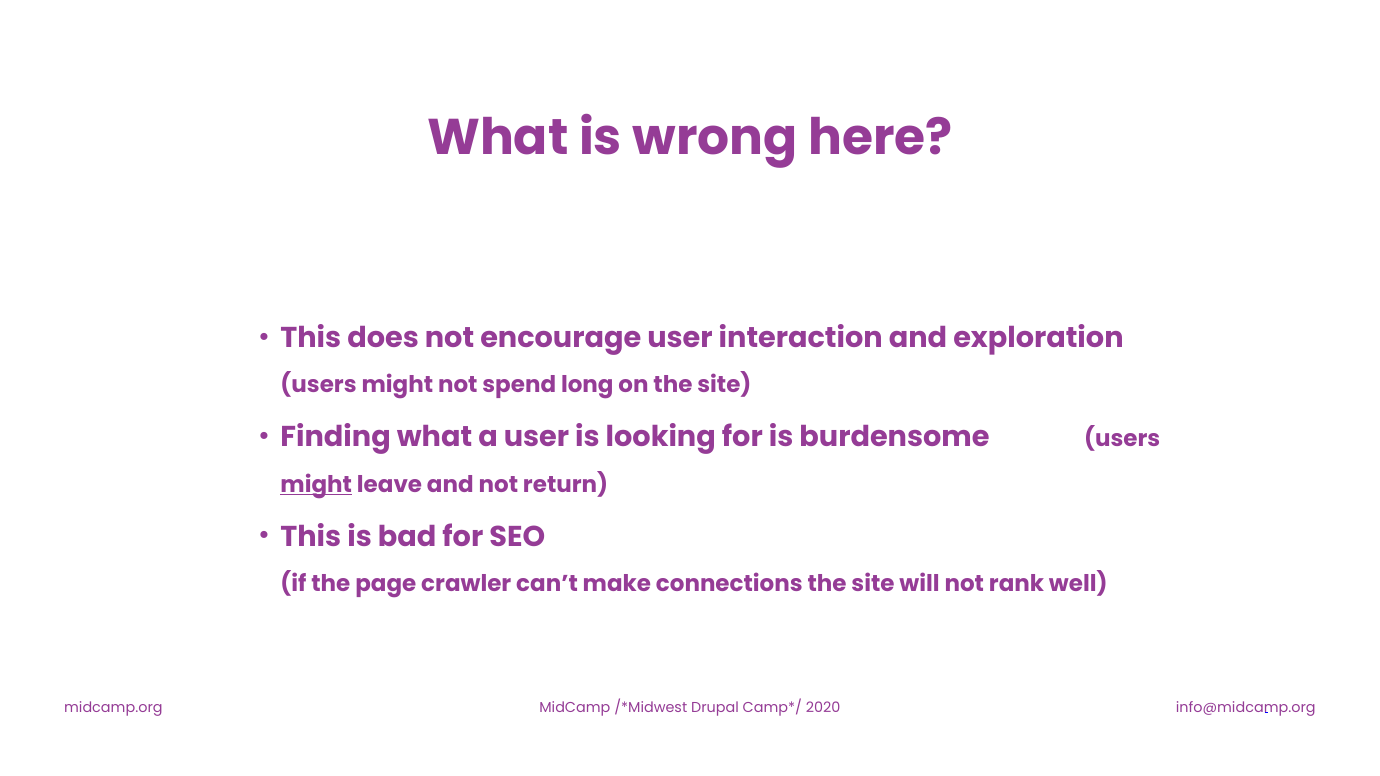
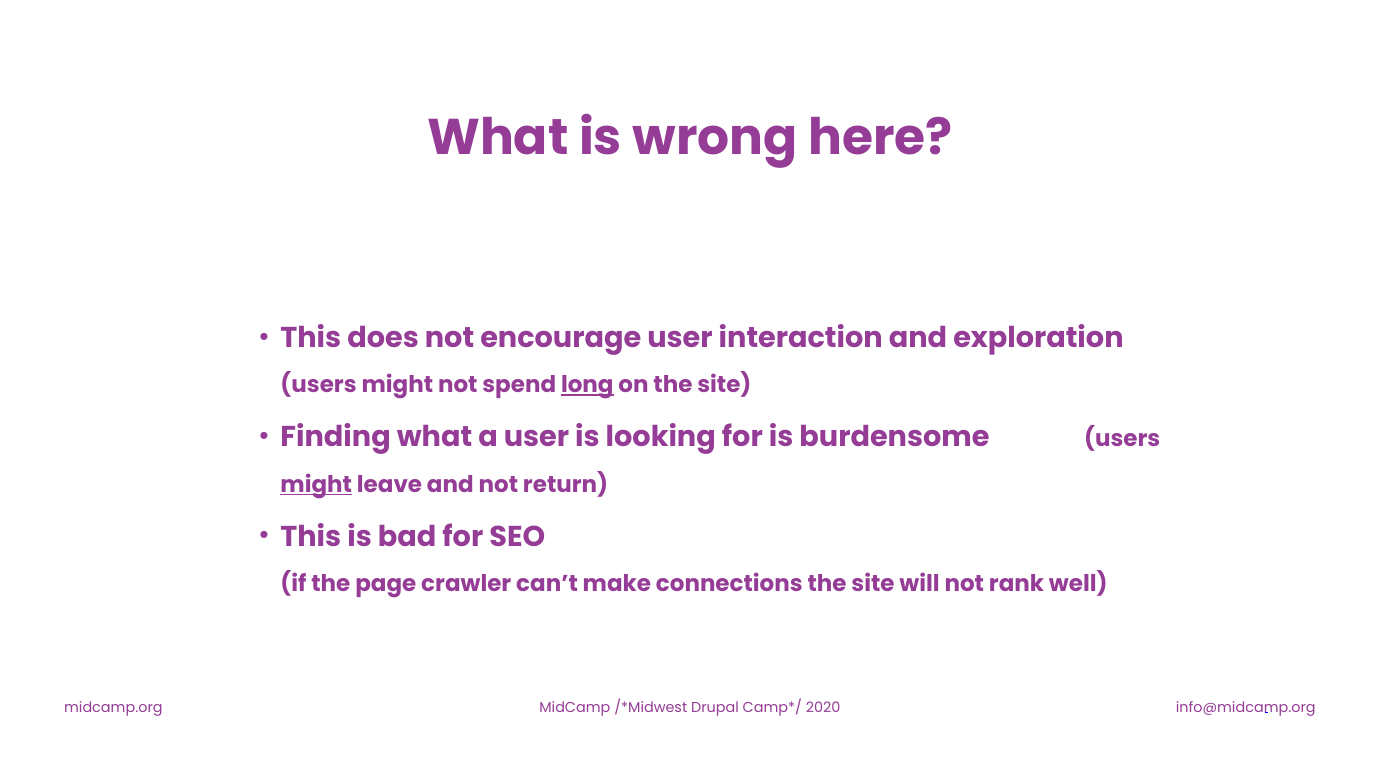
long underline: none -> present
